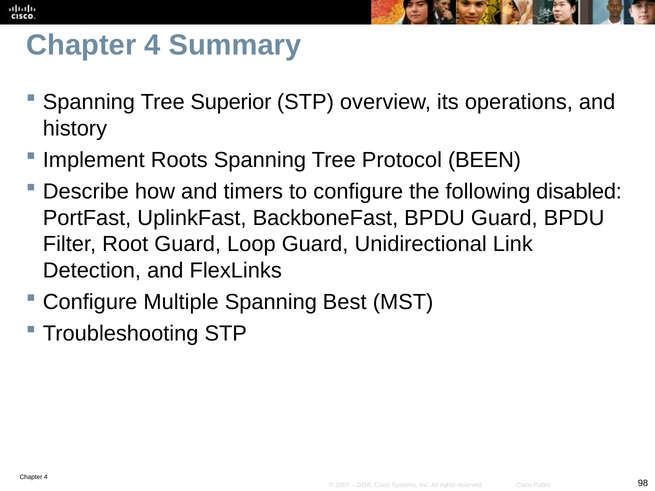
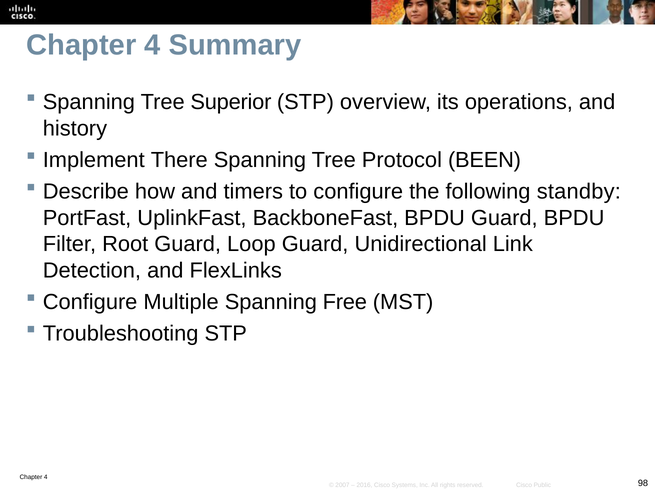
Roots: Roots -> There
disabled: disabled -> standby
Best: Best -> Free
